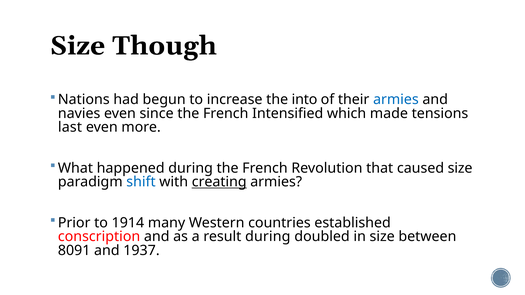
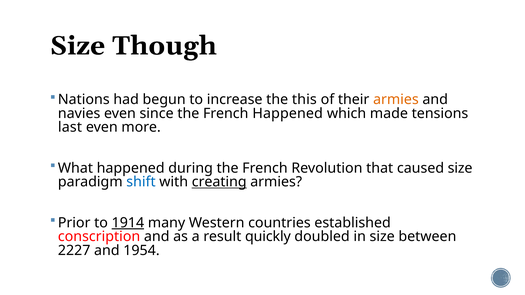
into: into -> this
armies at (396, 100) colour: blue -> orange
French Intensified: Intensified -> Happened
1914 underline: none -> present
result during: during -> quickly
8091: 8091 -> 2227
1937: 1937 -> 1954
